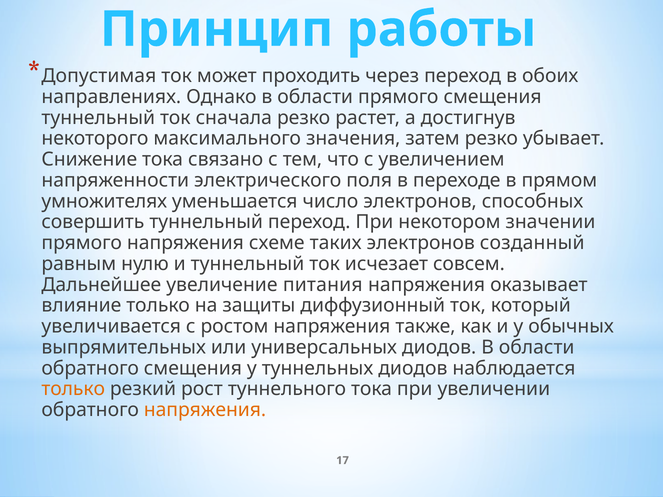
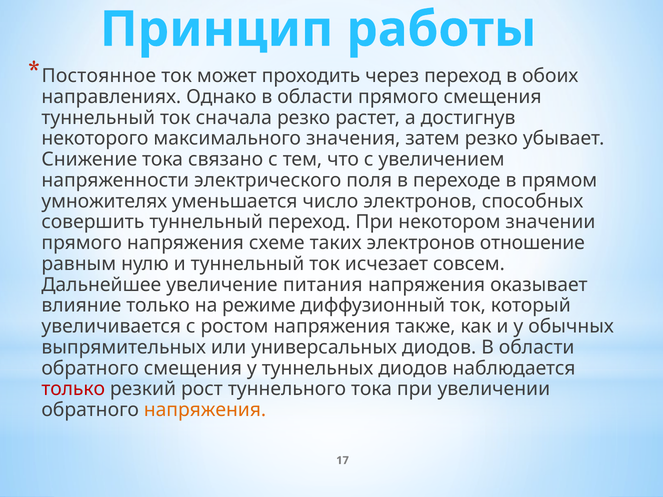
Допустимая: Допустимая -> Постоянное
созданный: созданный -> отношение
защиты: защиты -> режиме
только at (73, 389) colour: orange -> red
